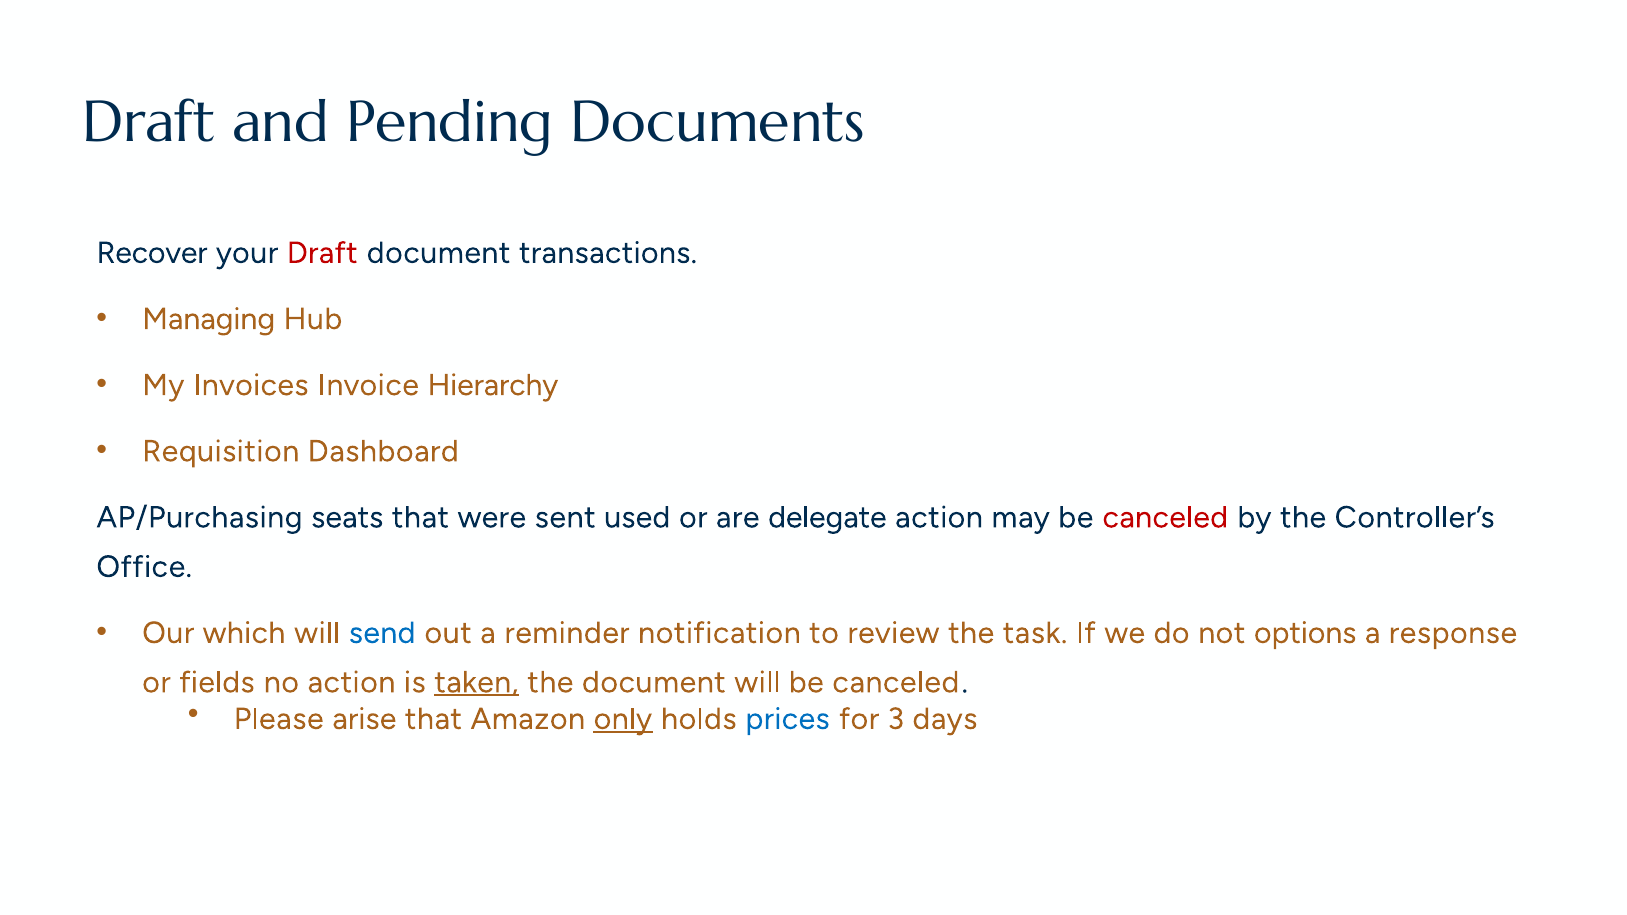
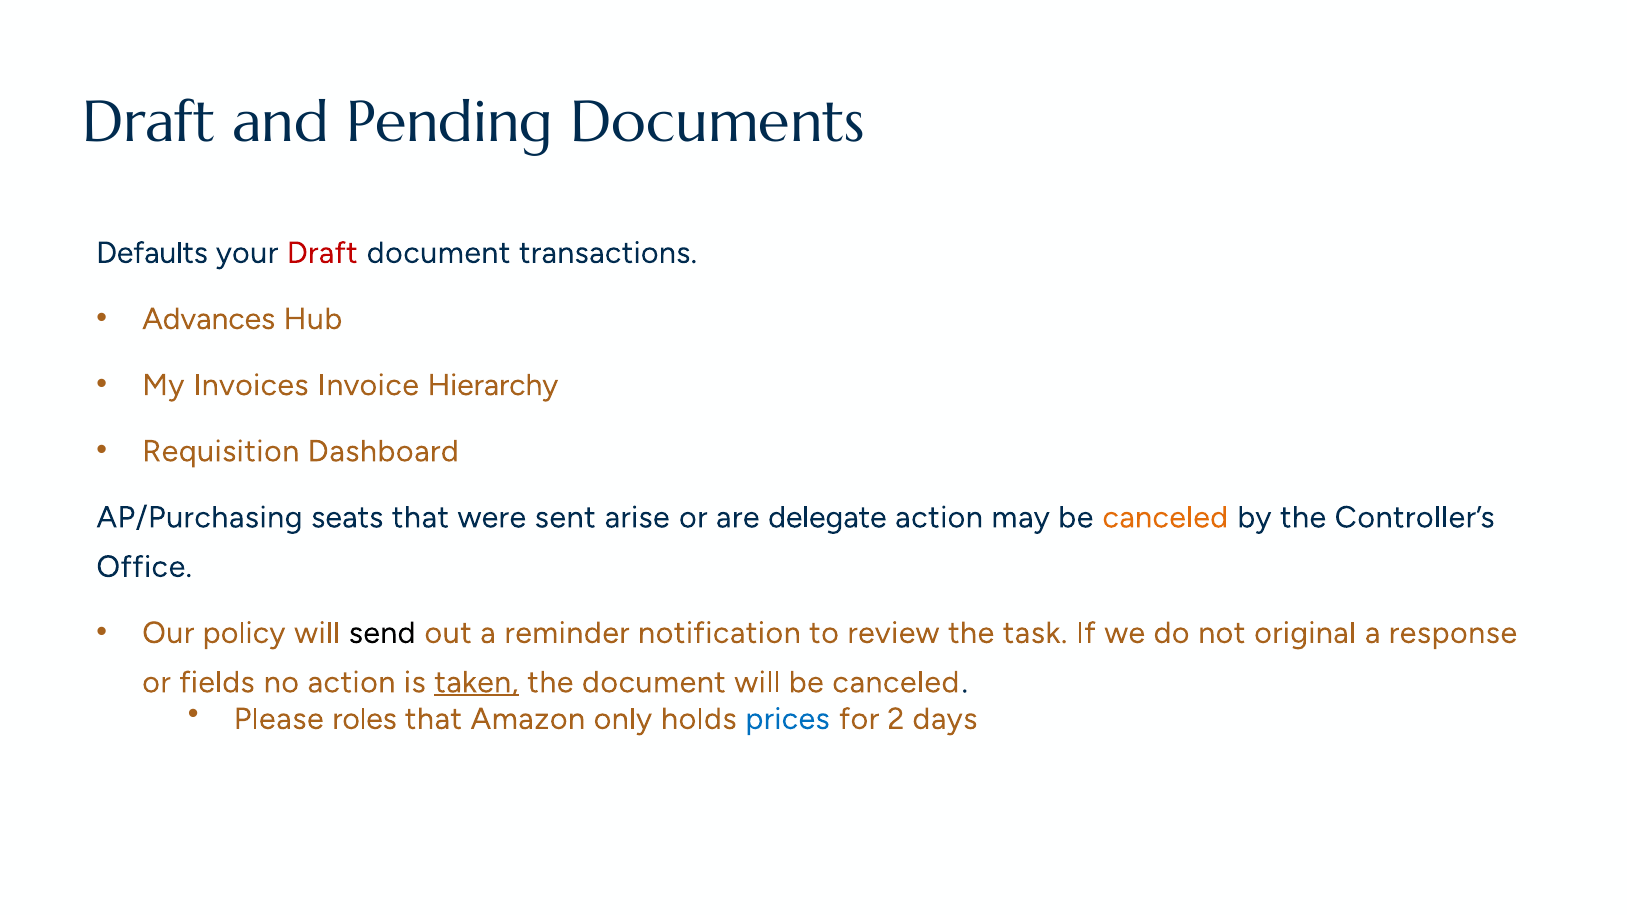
Recover: Recover -> Defaults
Managing: Managing -> Advances
used: used -> arise
canceled at (1165, 517) colour: red -> orange
which: which -> policy
send colour: blue -> black
options: options -> original
arise: arise -> roles
only underline: present -> none
3: 3 -> 2
